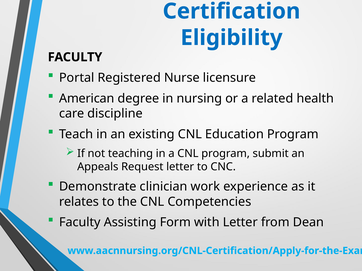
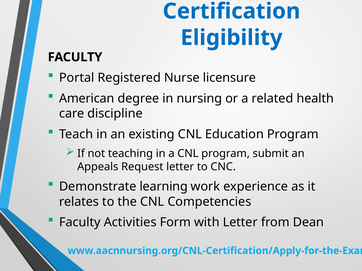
clinician: clinician -> learning
Assisting: Assisting -> Activities
